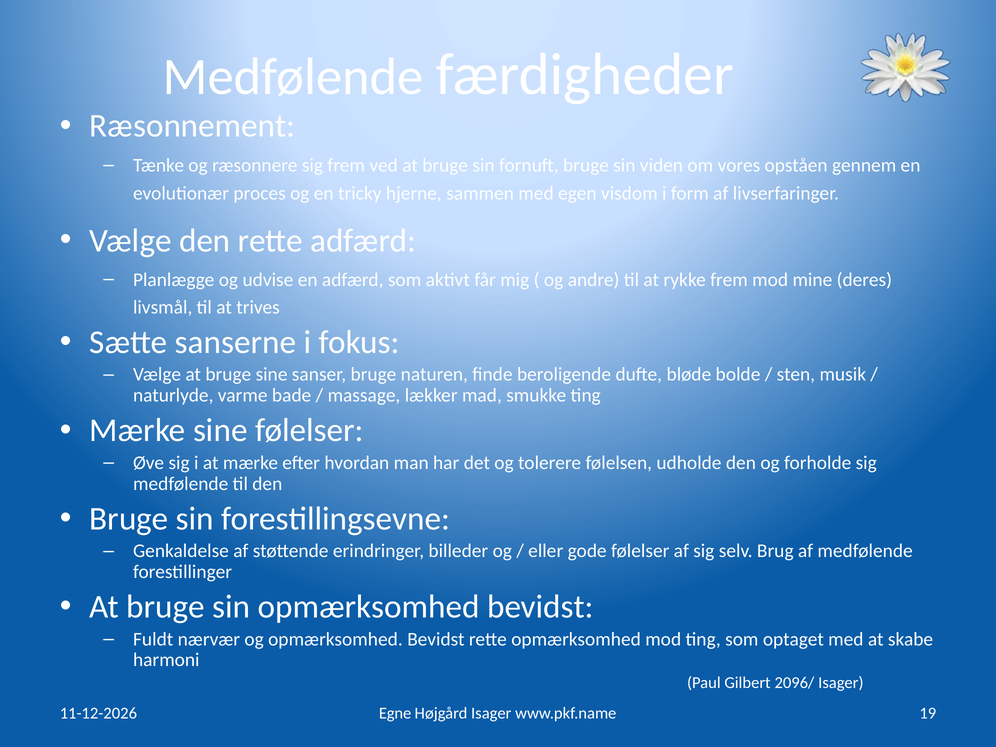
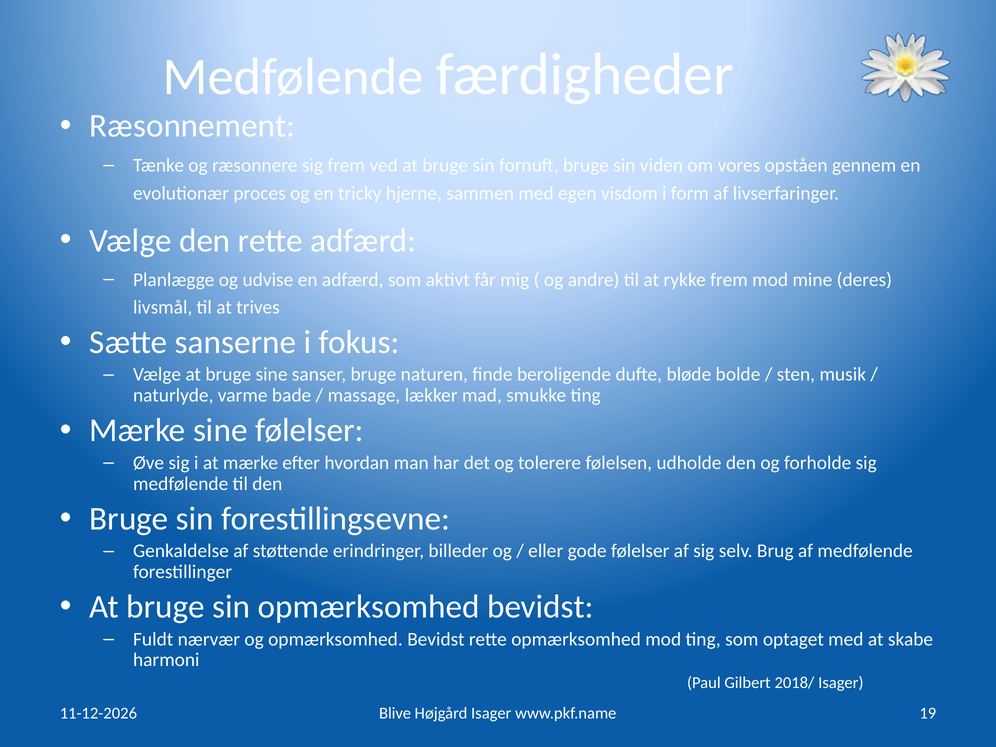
2096/: 2096/ -> 2018/
Egne: Egne -> Blive
